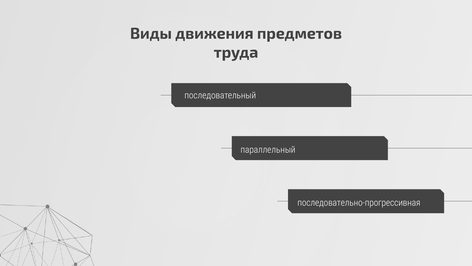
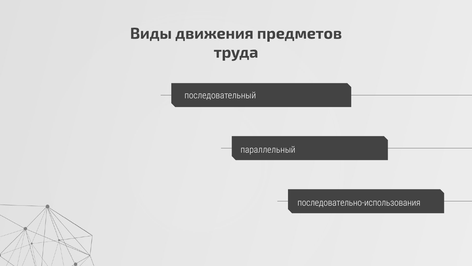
последовательно-прогрессивная: последовательно-прогрессивная -> последовательно-использования
